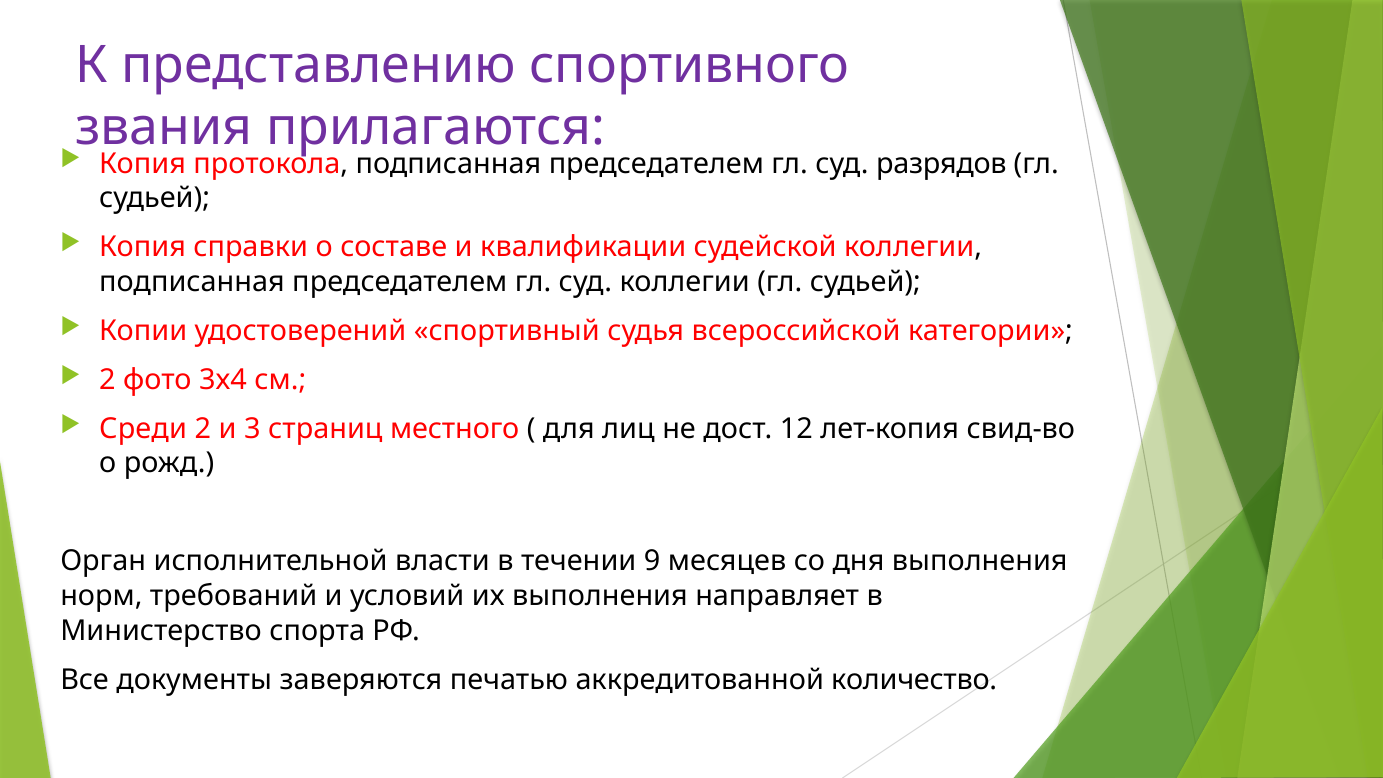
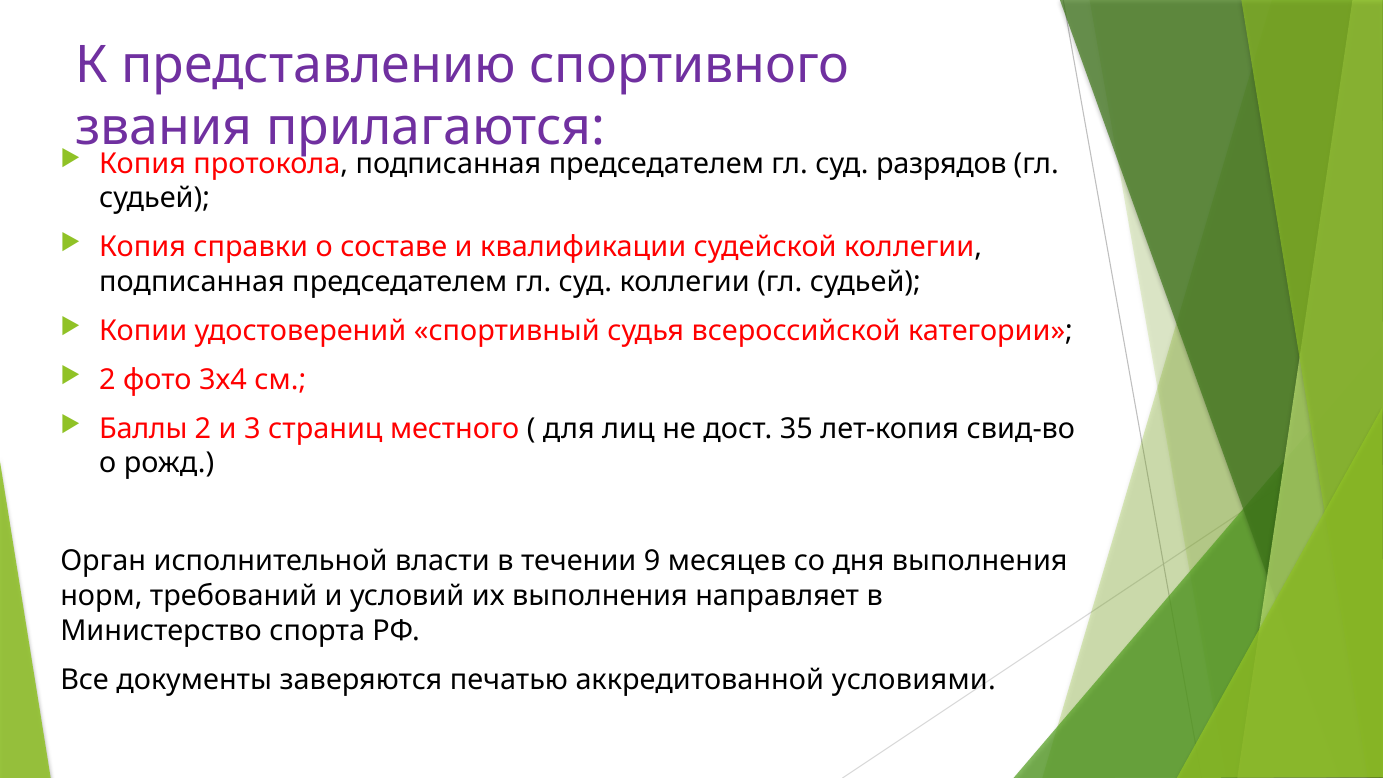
Среди: Среди -> Баллы
12: 12 -> 35
количество: количество -> условиями
